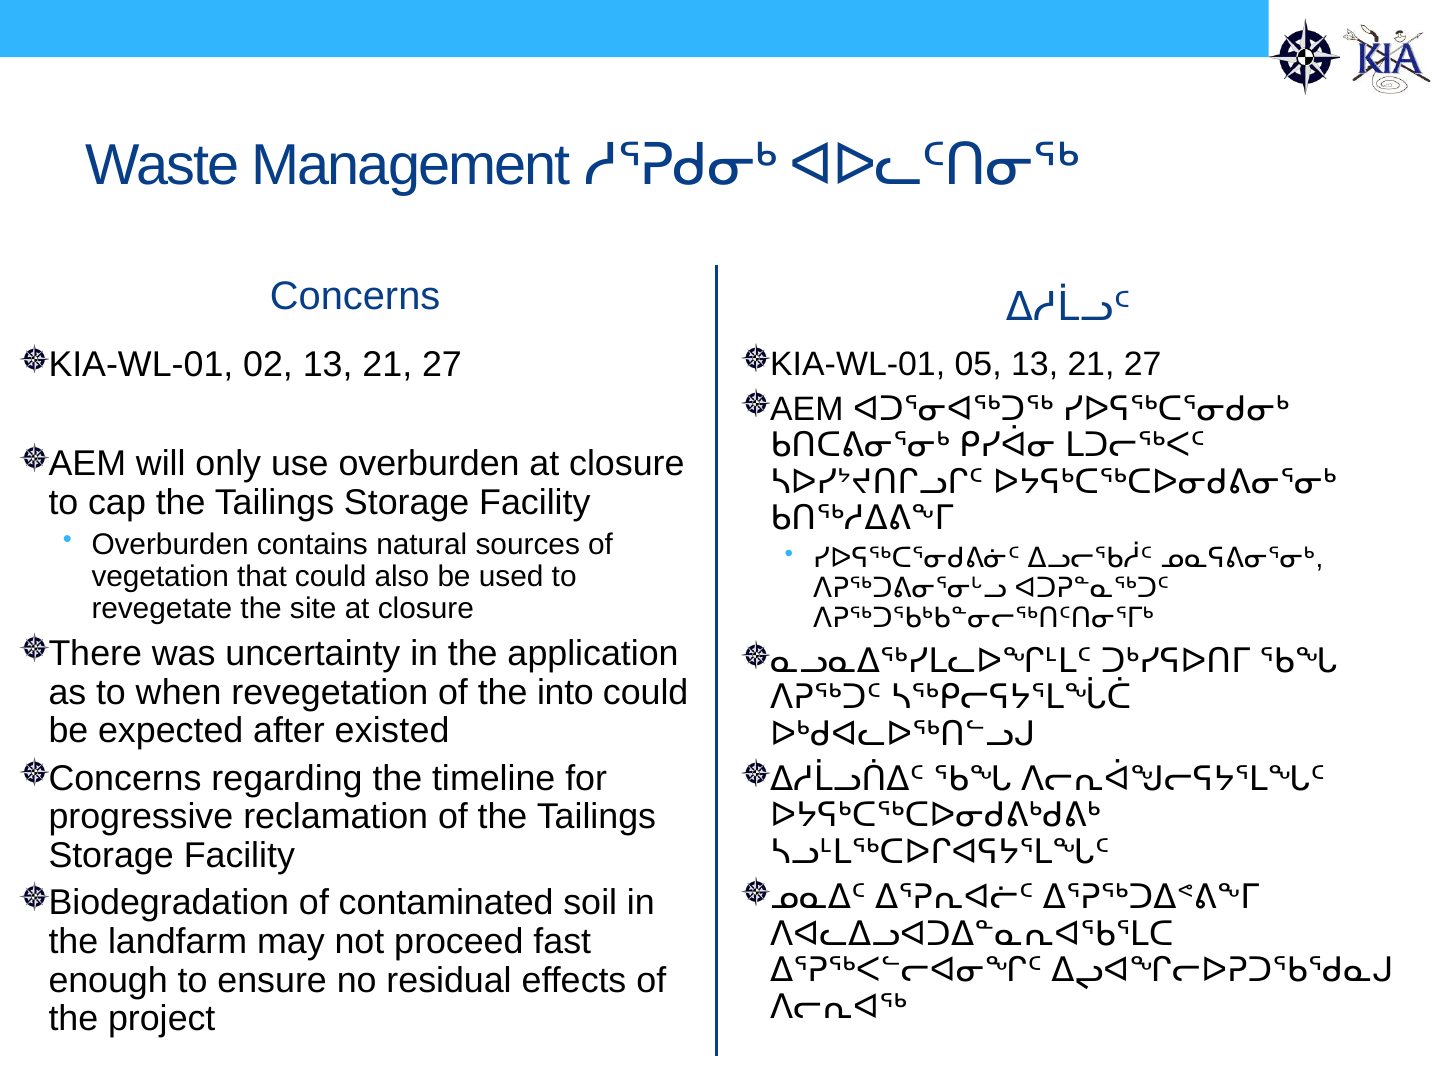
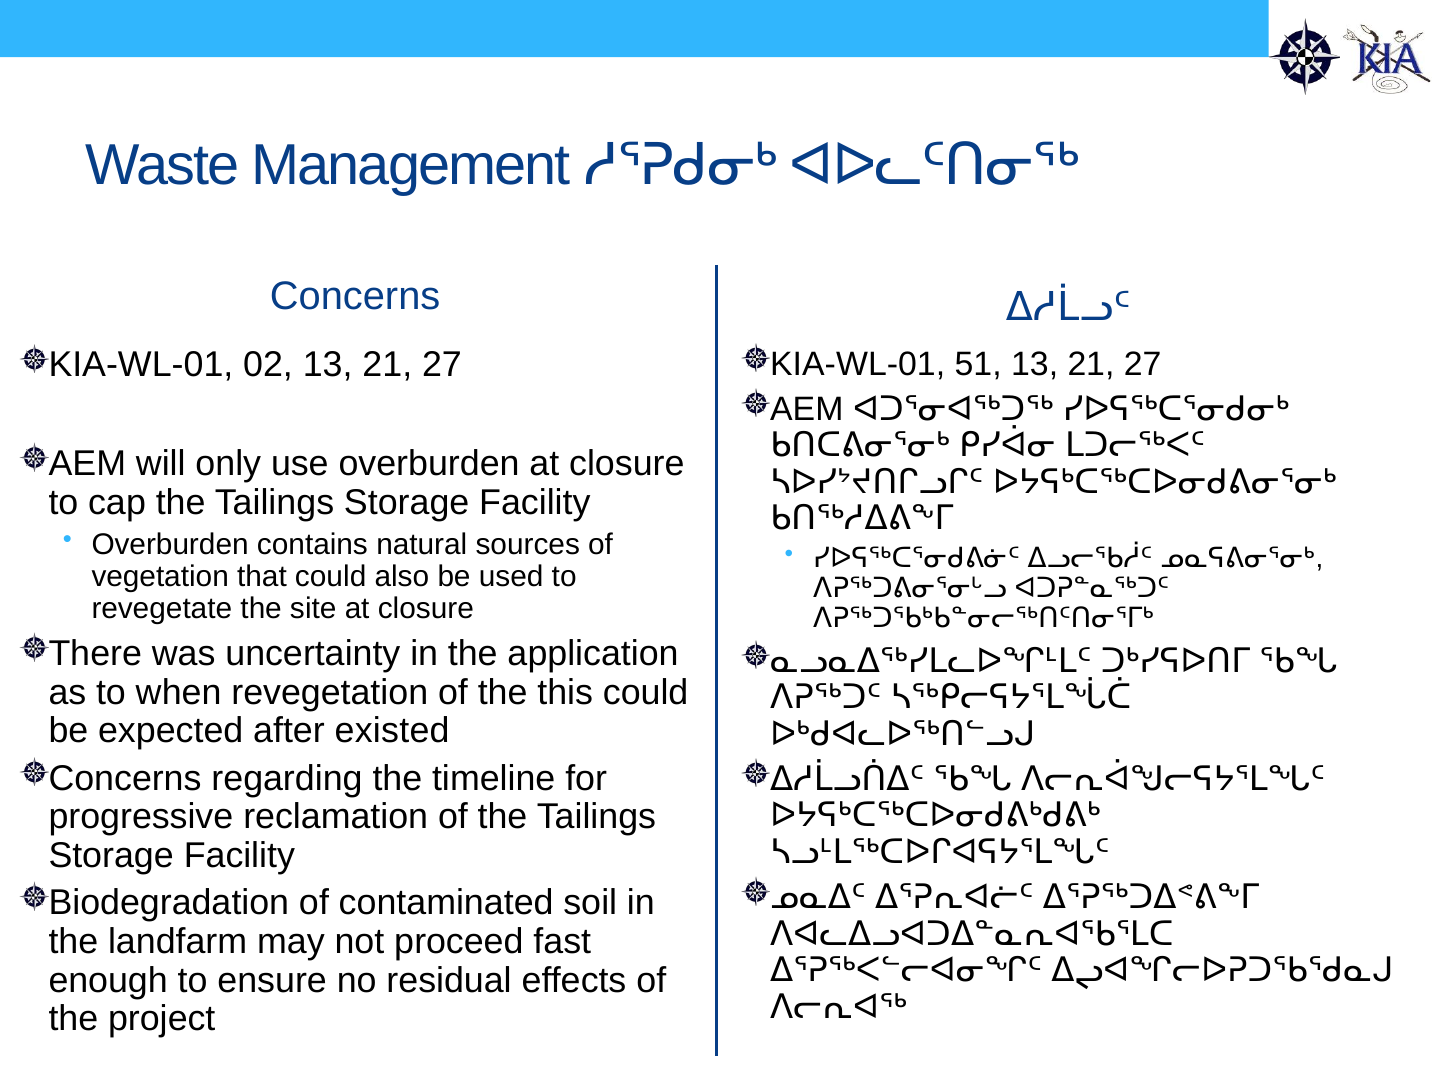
05: 05 -> 51
into: into -> this
